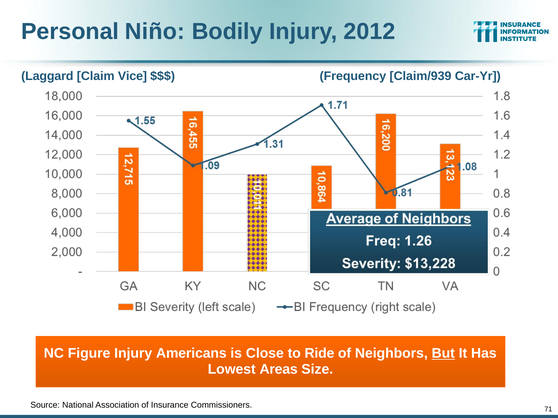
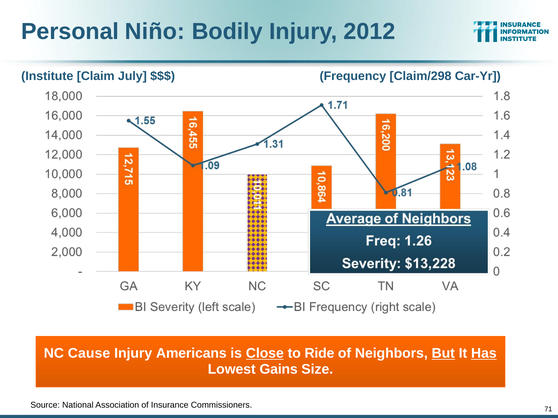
Laggard: Laggard -> Institute
Vice: Vice -> July
Claim/939: Claim/939 -> Claim/298
Figure: Figure -> Cause
Close underline: none -> present
Has underline: none -> present
Areas: Areas -> Gains
